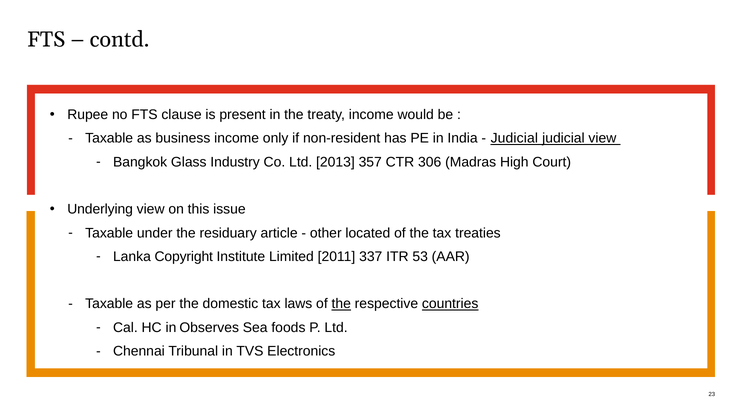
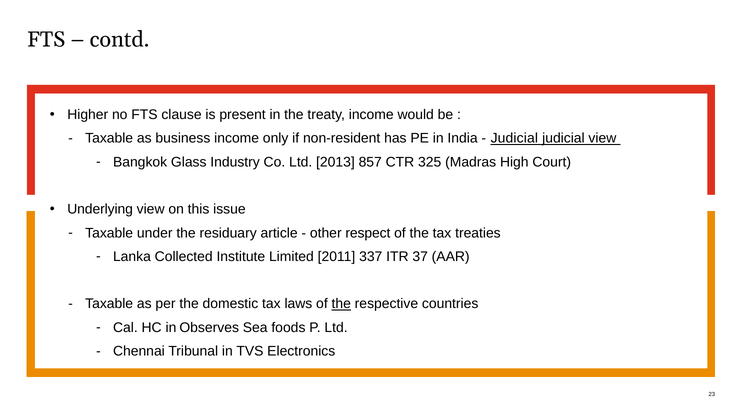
Rupee: Rupee -> Higher
357: 357 -> 857
306: 306 -> 325
located: located -> respect
Copyright: Copyright -> Collected
53: 53 -> 37
countries underline: present -> none
